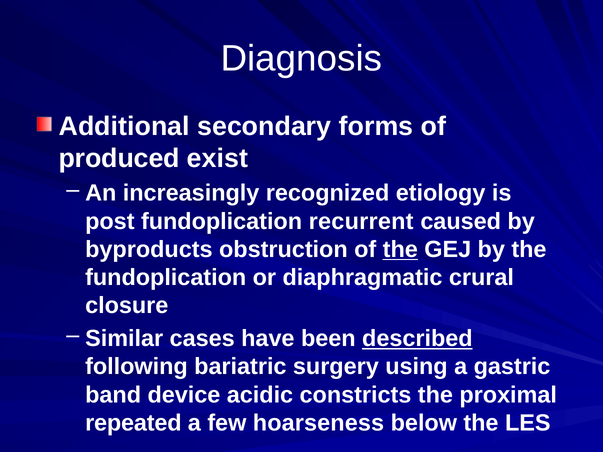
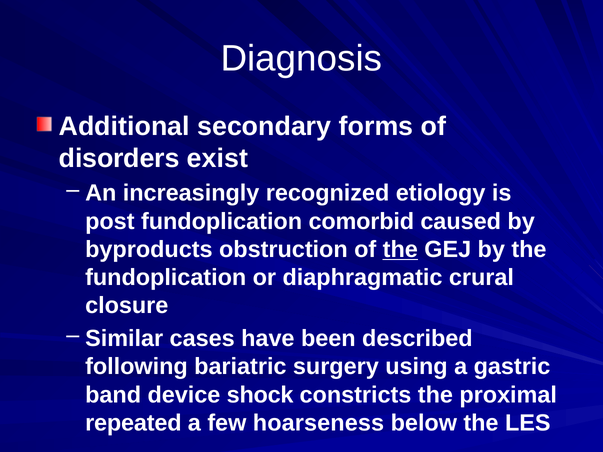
produced: produced -> disorders
recurrent: recurrent -> comorbid
described underline: present -> none
acidic: acidic -> shock
